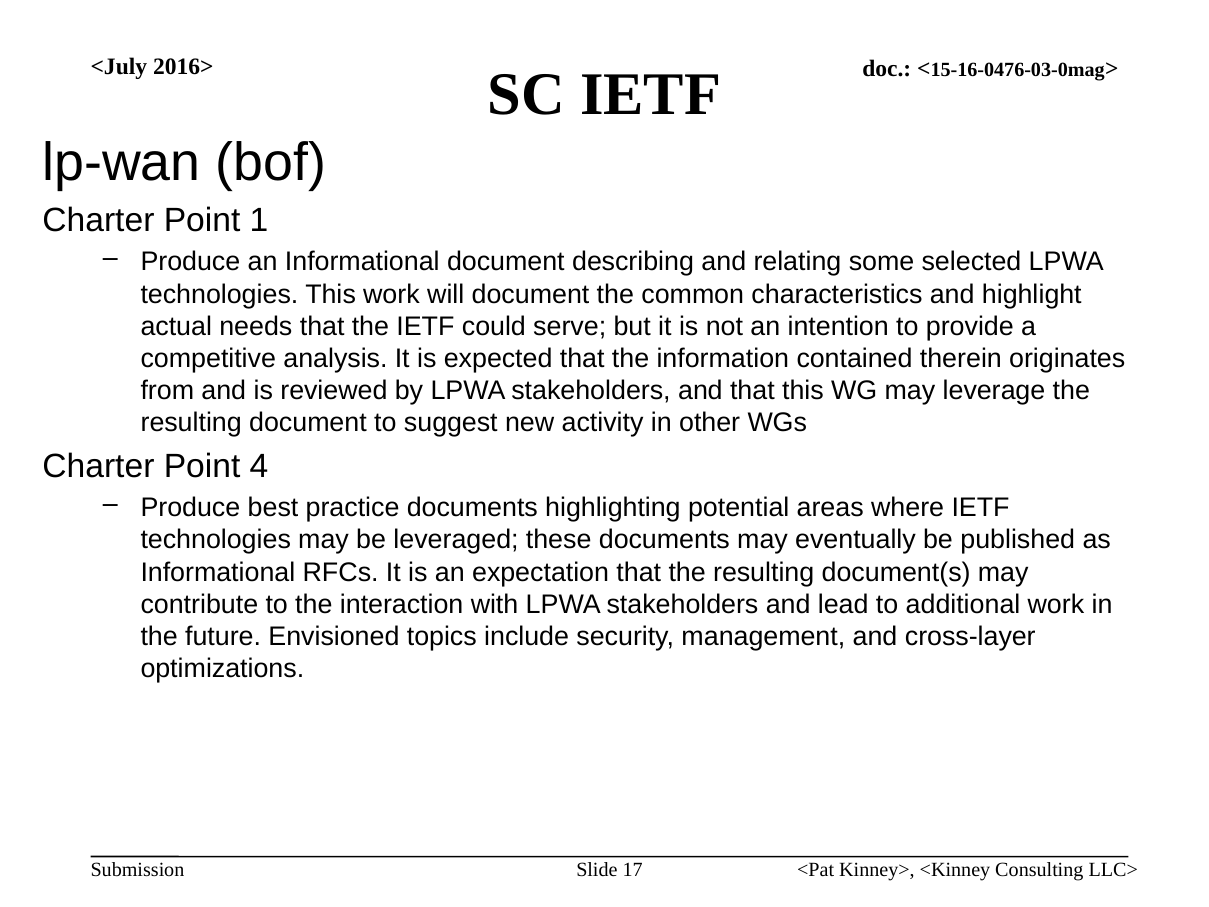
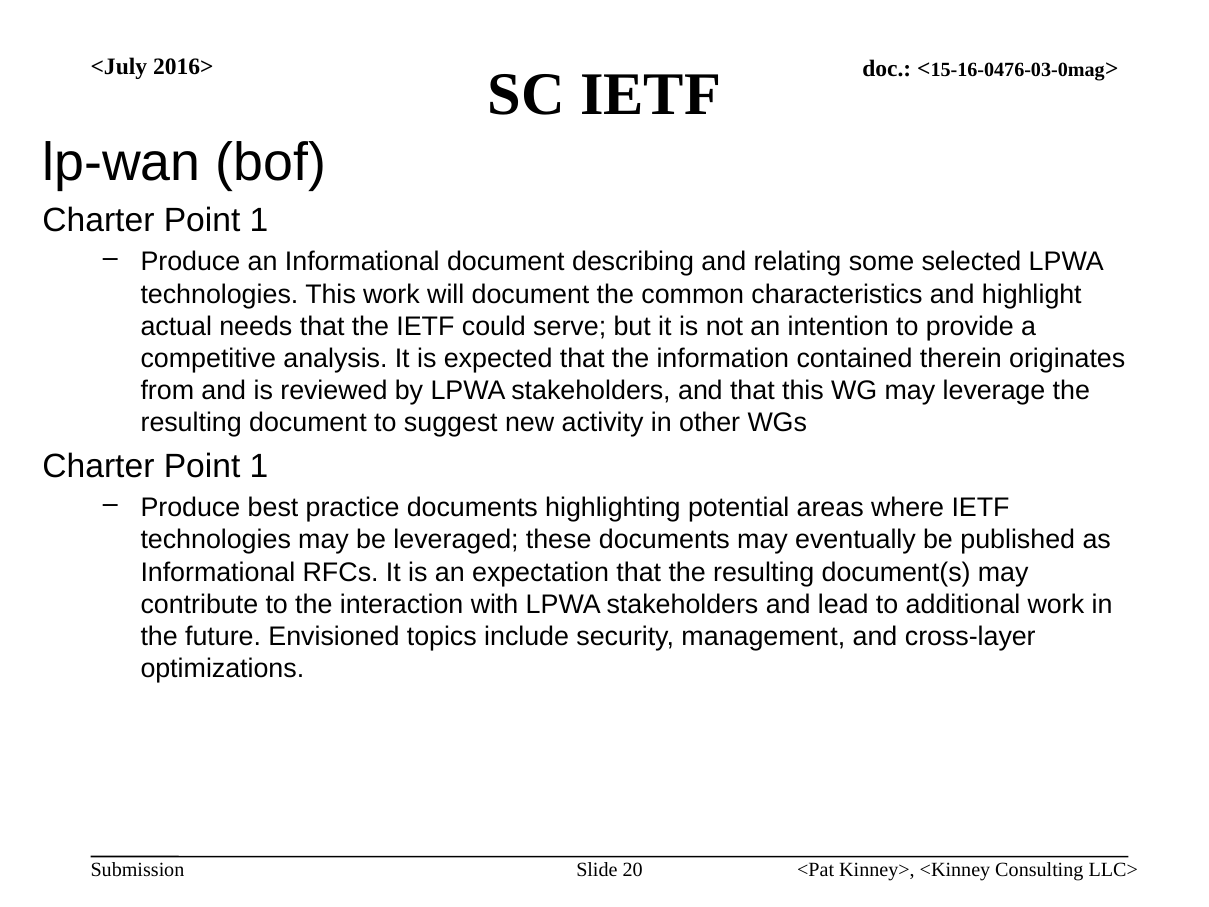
4 at (259, 466): 4 -> 1
17: 17 -> 20
